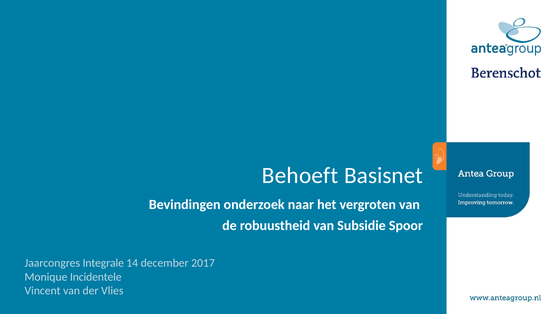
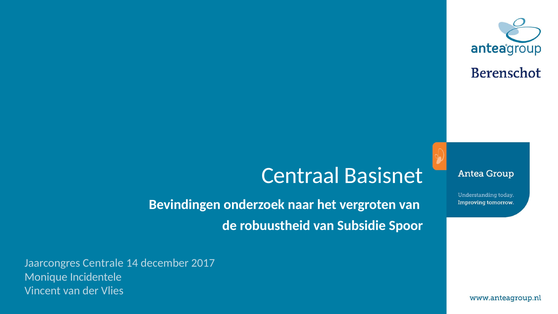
Behoeft: Behoeft -> Centraal
Integrale: Integrale -> Centrale
